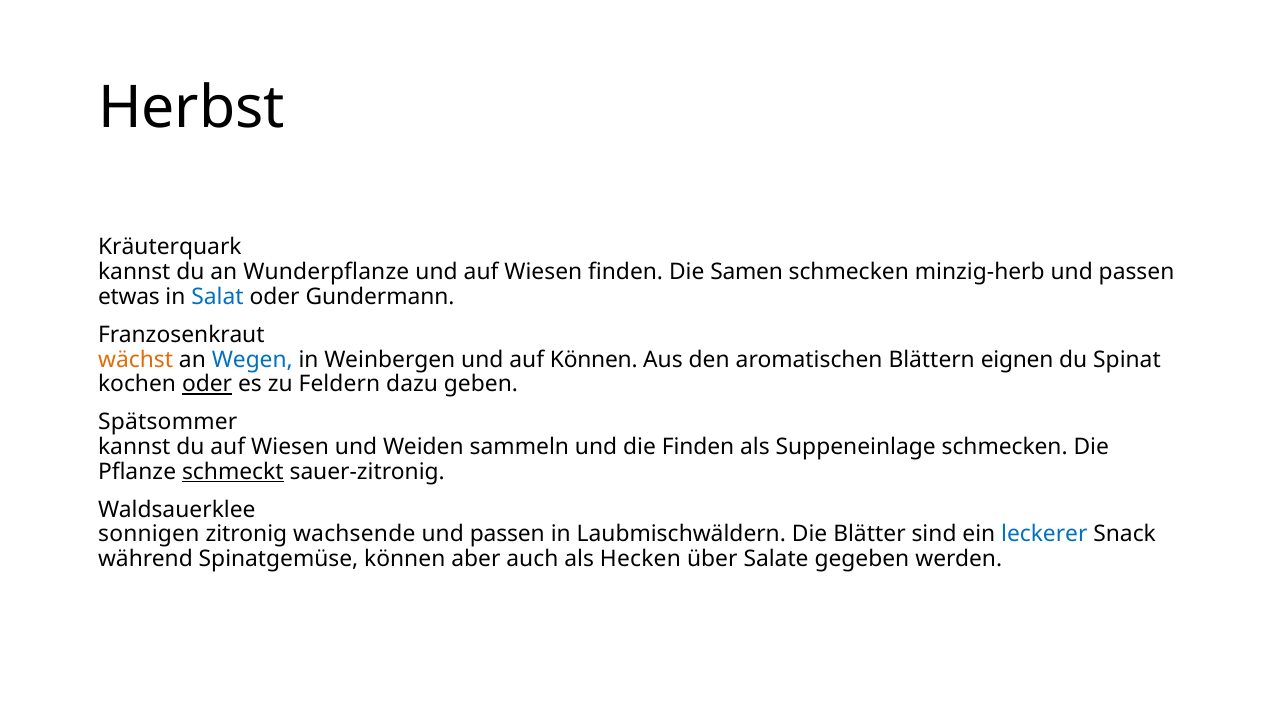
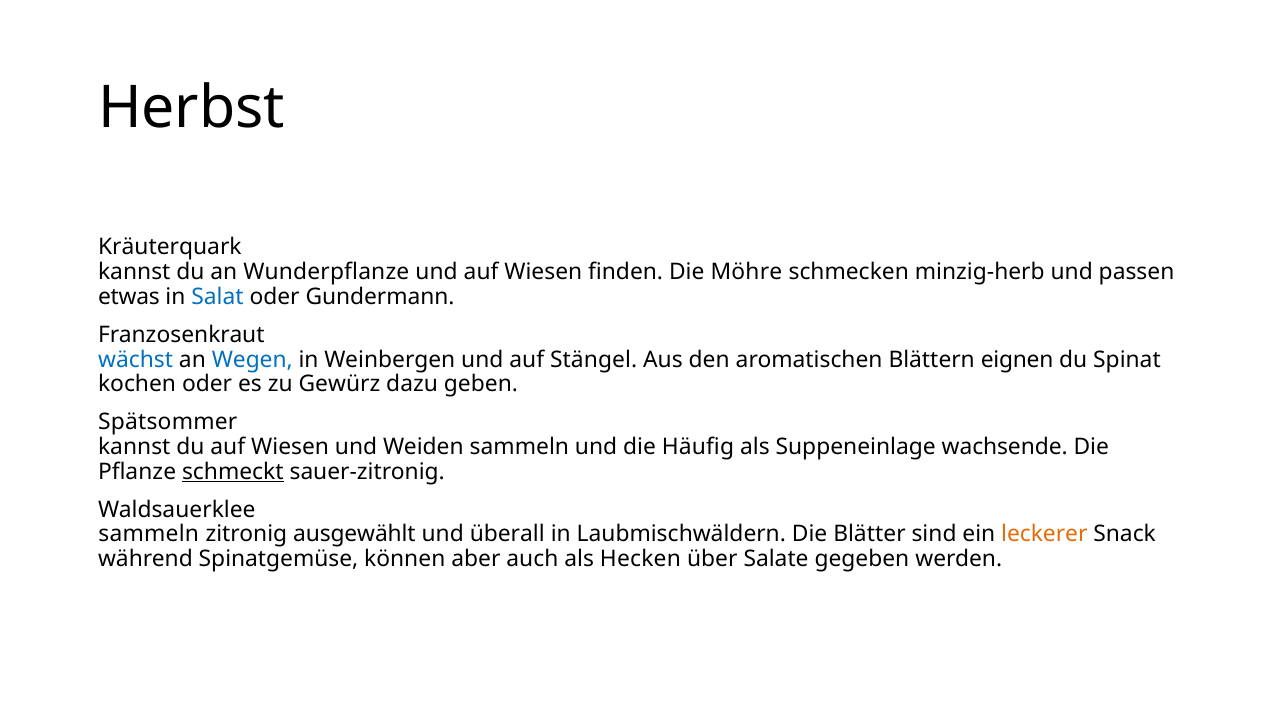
Samen: Samen -> Möhre
wächst colour: orange -> blue
auf Können: Können -> Stängel
oder at (207, 384) underline: present -> none
Feldern: Feldern -> Gewürz
die Finden: Finden -> Häufig
Suppeneinlage schmecken: schmecken -> wachsende
sonnigen at (149, 534): sonnigen -> sammeln
wachsende: wachsende -> ausgewählt
passen at (507, 534): passen -> überall
leckerer colour: blue -> orange
